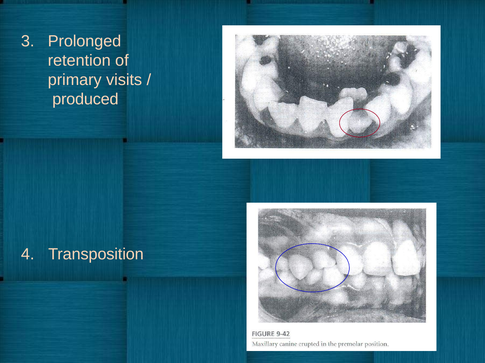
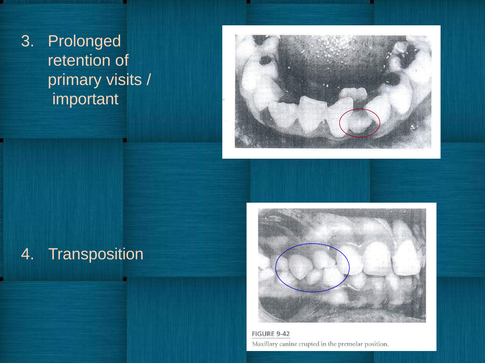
produced: produced -> important
